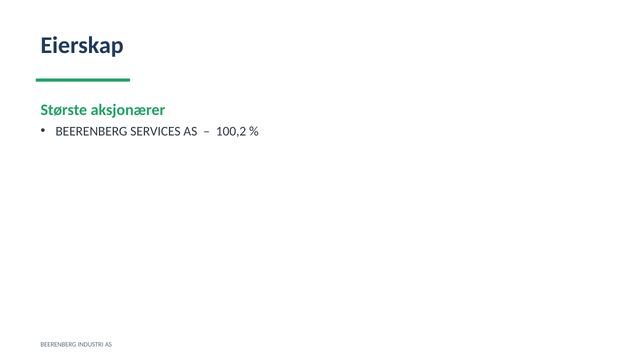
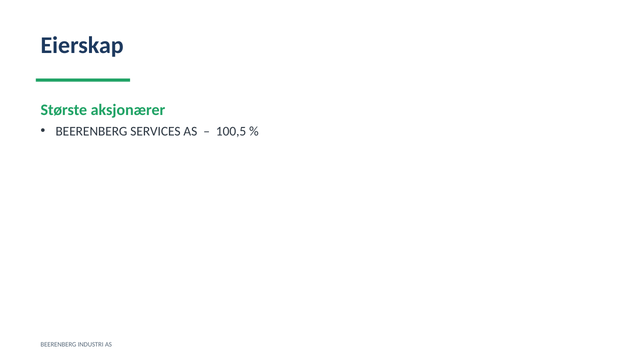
100,2: 100,2 -> 100,5
